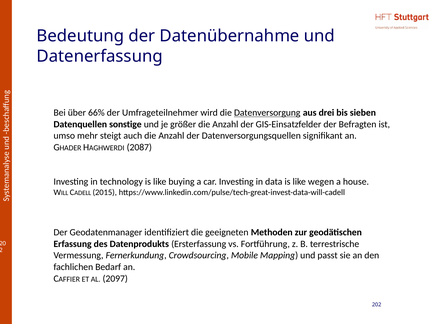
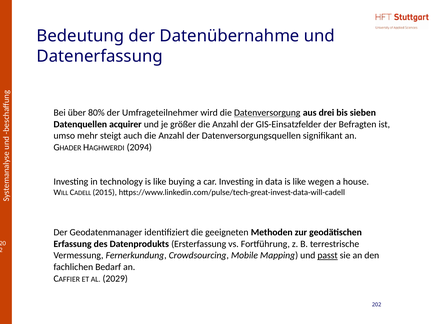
66%: 66% -> 80%
sonstige: sonstige -> acquirer
2087: 2087 -> 2094
passt underline: none -> present
2097: 2097 -> 2029
